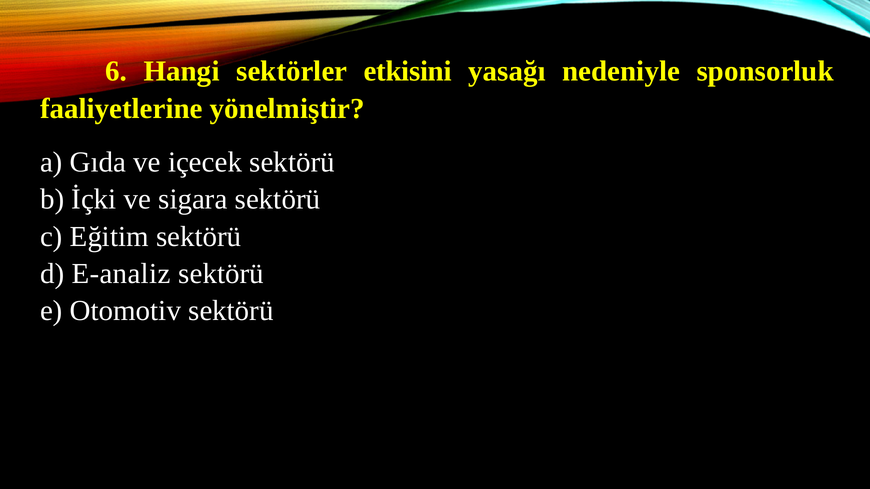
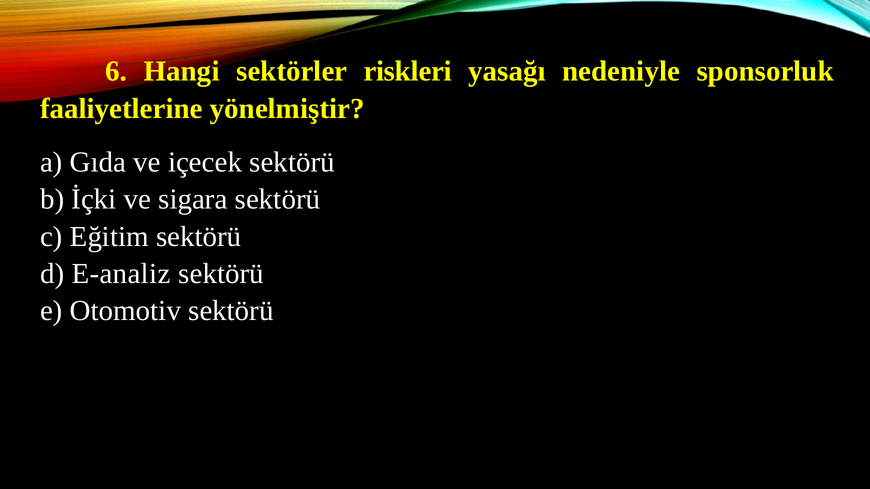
etkisini: etkisini -> riskleri
